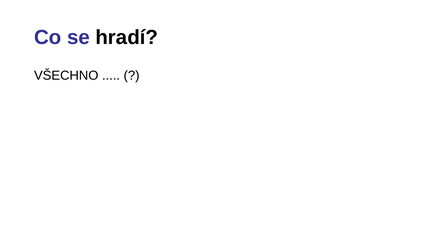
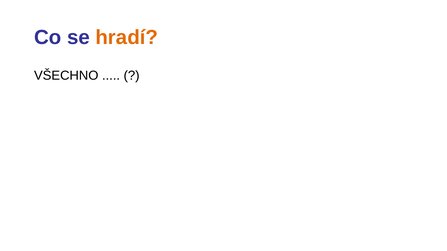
hradí colour: black -> orange
